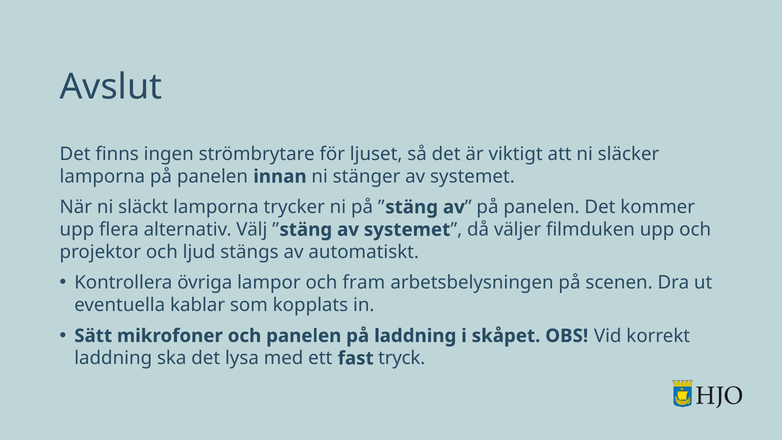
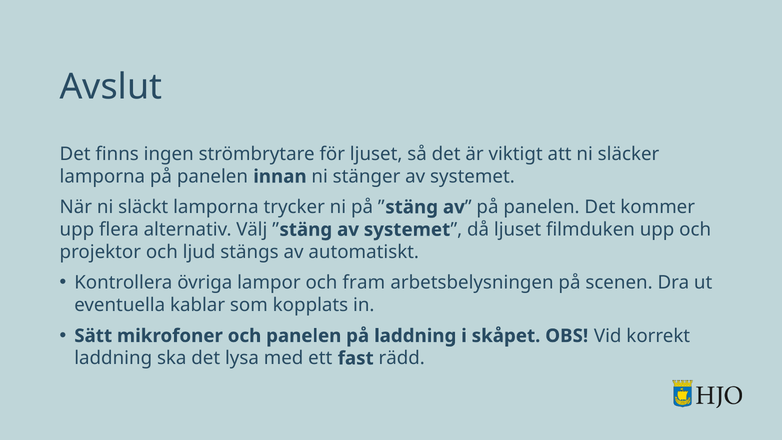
då väljer: väljer -> ljuset
tryck: tryck -> rädd
